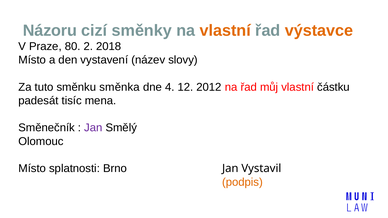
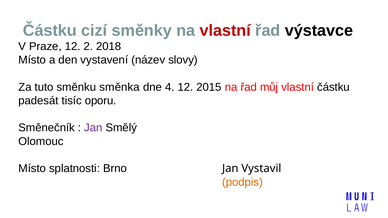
Názoru at (50, 31): Názoru -> Částku
vlastní at (225, 31) colour: orange -> red
výstavce colour: orange -> black
Praze 80: 80 -> 12
2012: 2012 -> 2015
mena: mena -> oporu
